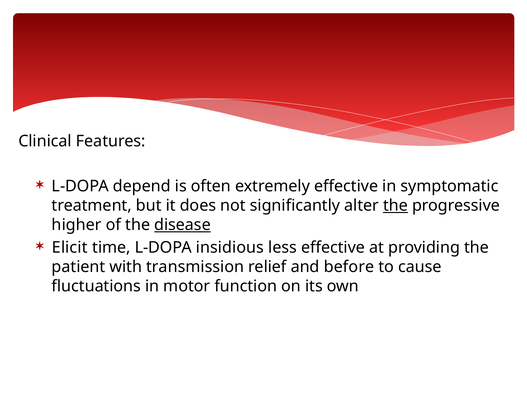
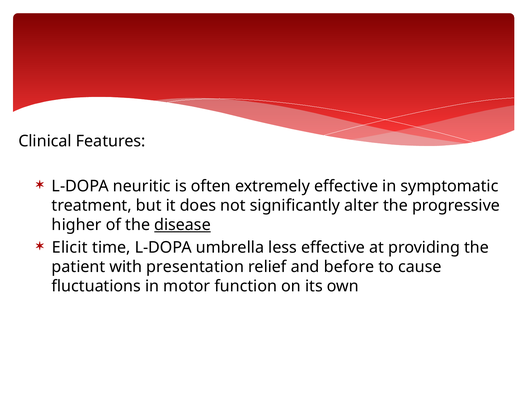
depend: depend -> neuritic
the at (396, 205) underline: present -> none
insidious: insidious -> umbrella
transmission: transmission -> presentation
